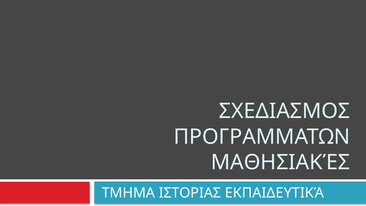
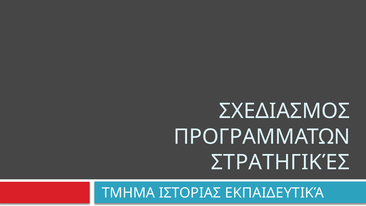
ΜΑΘΗΣΙΑΚΈΣ: ΜΑΘΗΣΙΑΚΈΣ -> ΣΤΡΑΤΗΓΙΚΈΣ
